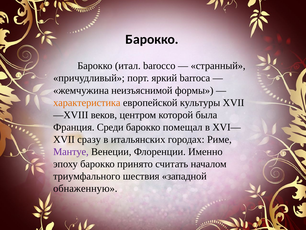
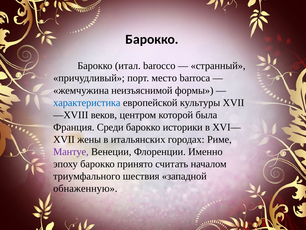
яркий: яркий -> место
характеристика colour: orange -> blue
помещал: помещал -> историки
сразу: сразу -> жены
